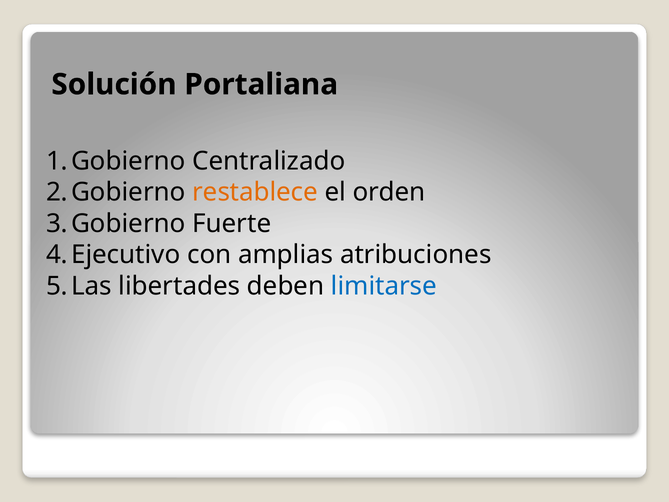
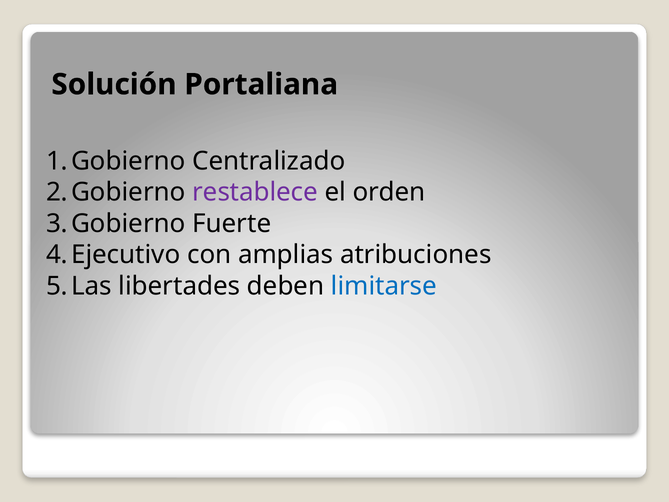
restablece colour: orange -> purple
